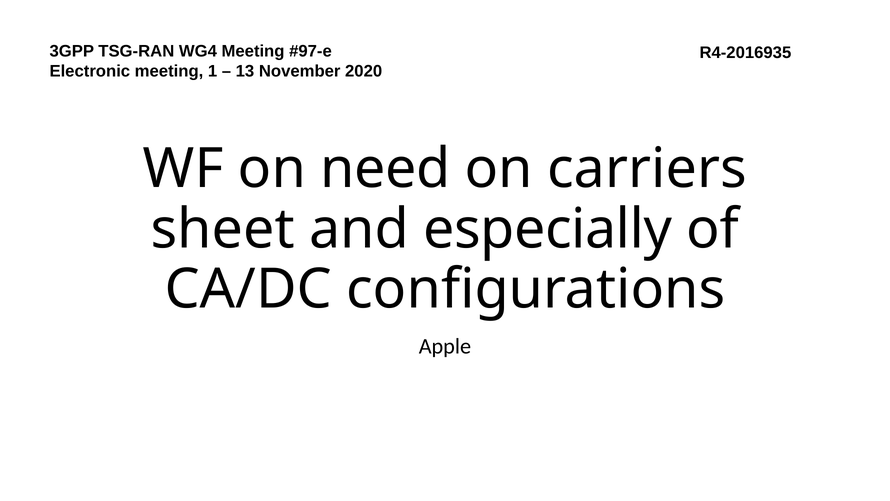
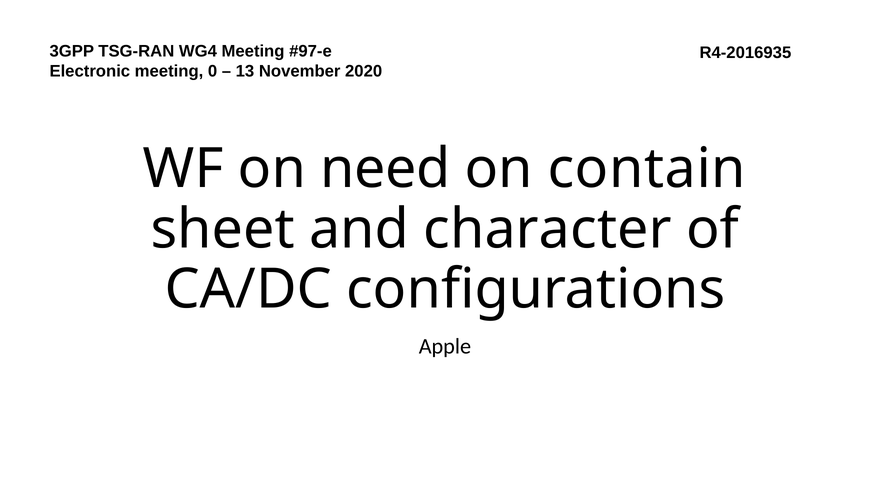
1: 1 -> 0
carriers: carriers -> contain
especially: especially -> character
